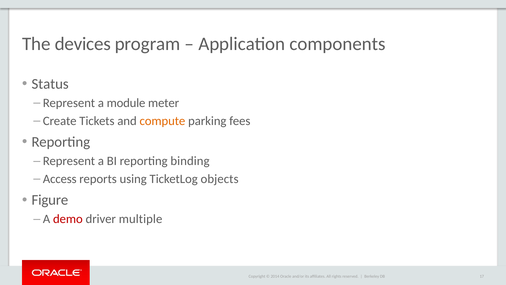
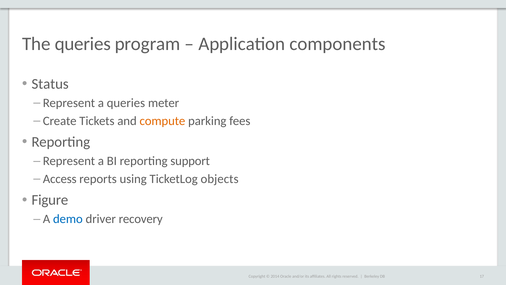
The devices: devices -> queries
a module: module -> queries
binding: binding -> support
demo colour: red -> blue
multiple: multiple -> recovery
